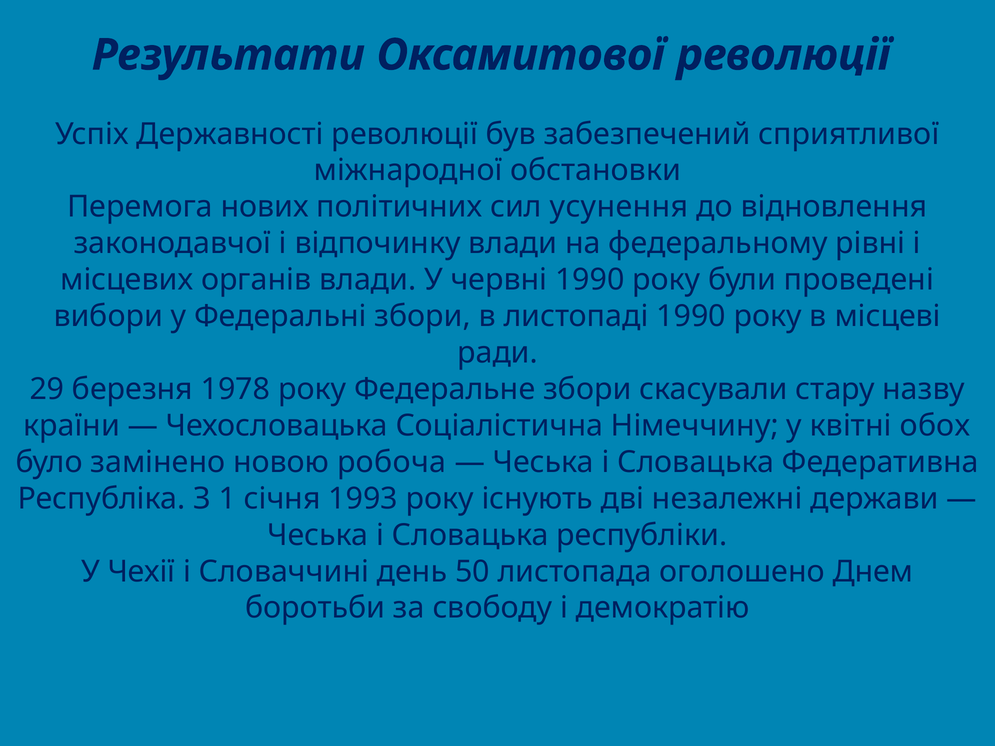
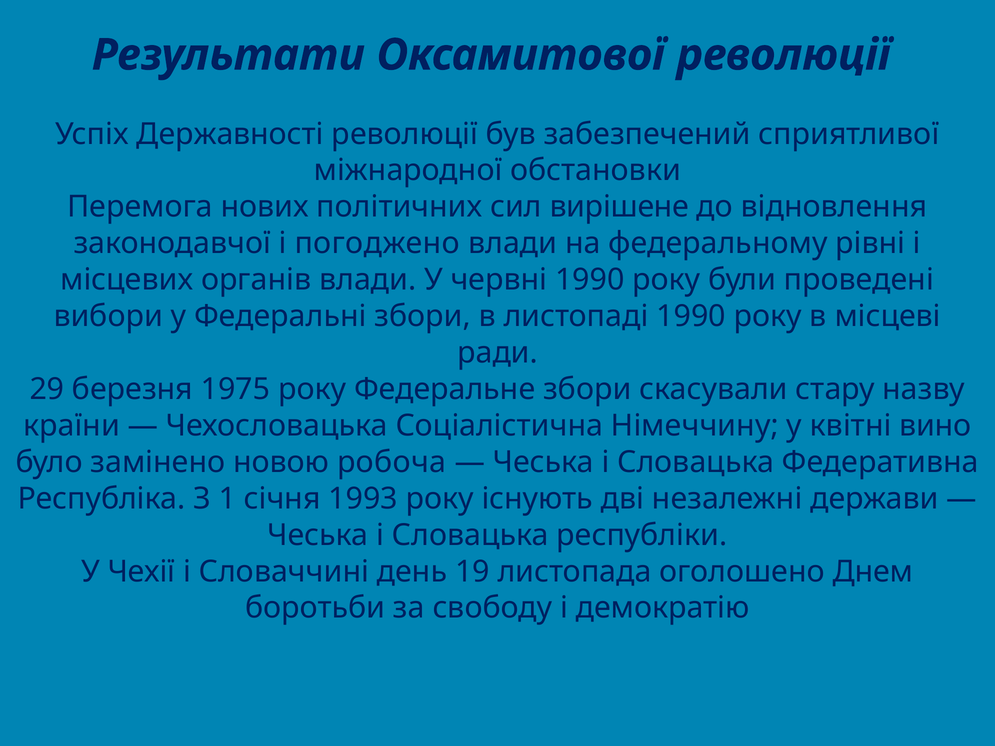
усунення: усунення -> вирішене
відпочинку: відпочинку -> погоджено
1978: 1978 -> 1975
обох: обох -> вино
50: 50 -> 19
